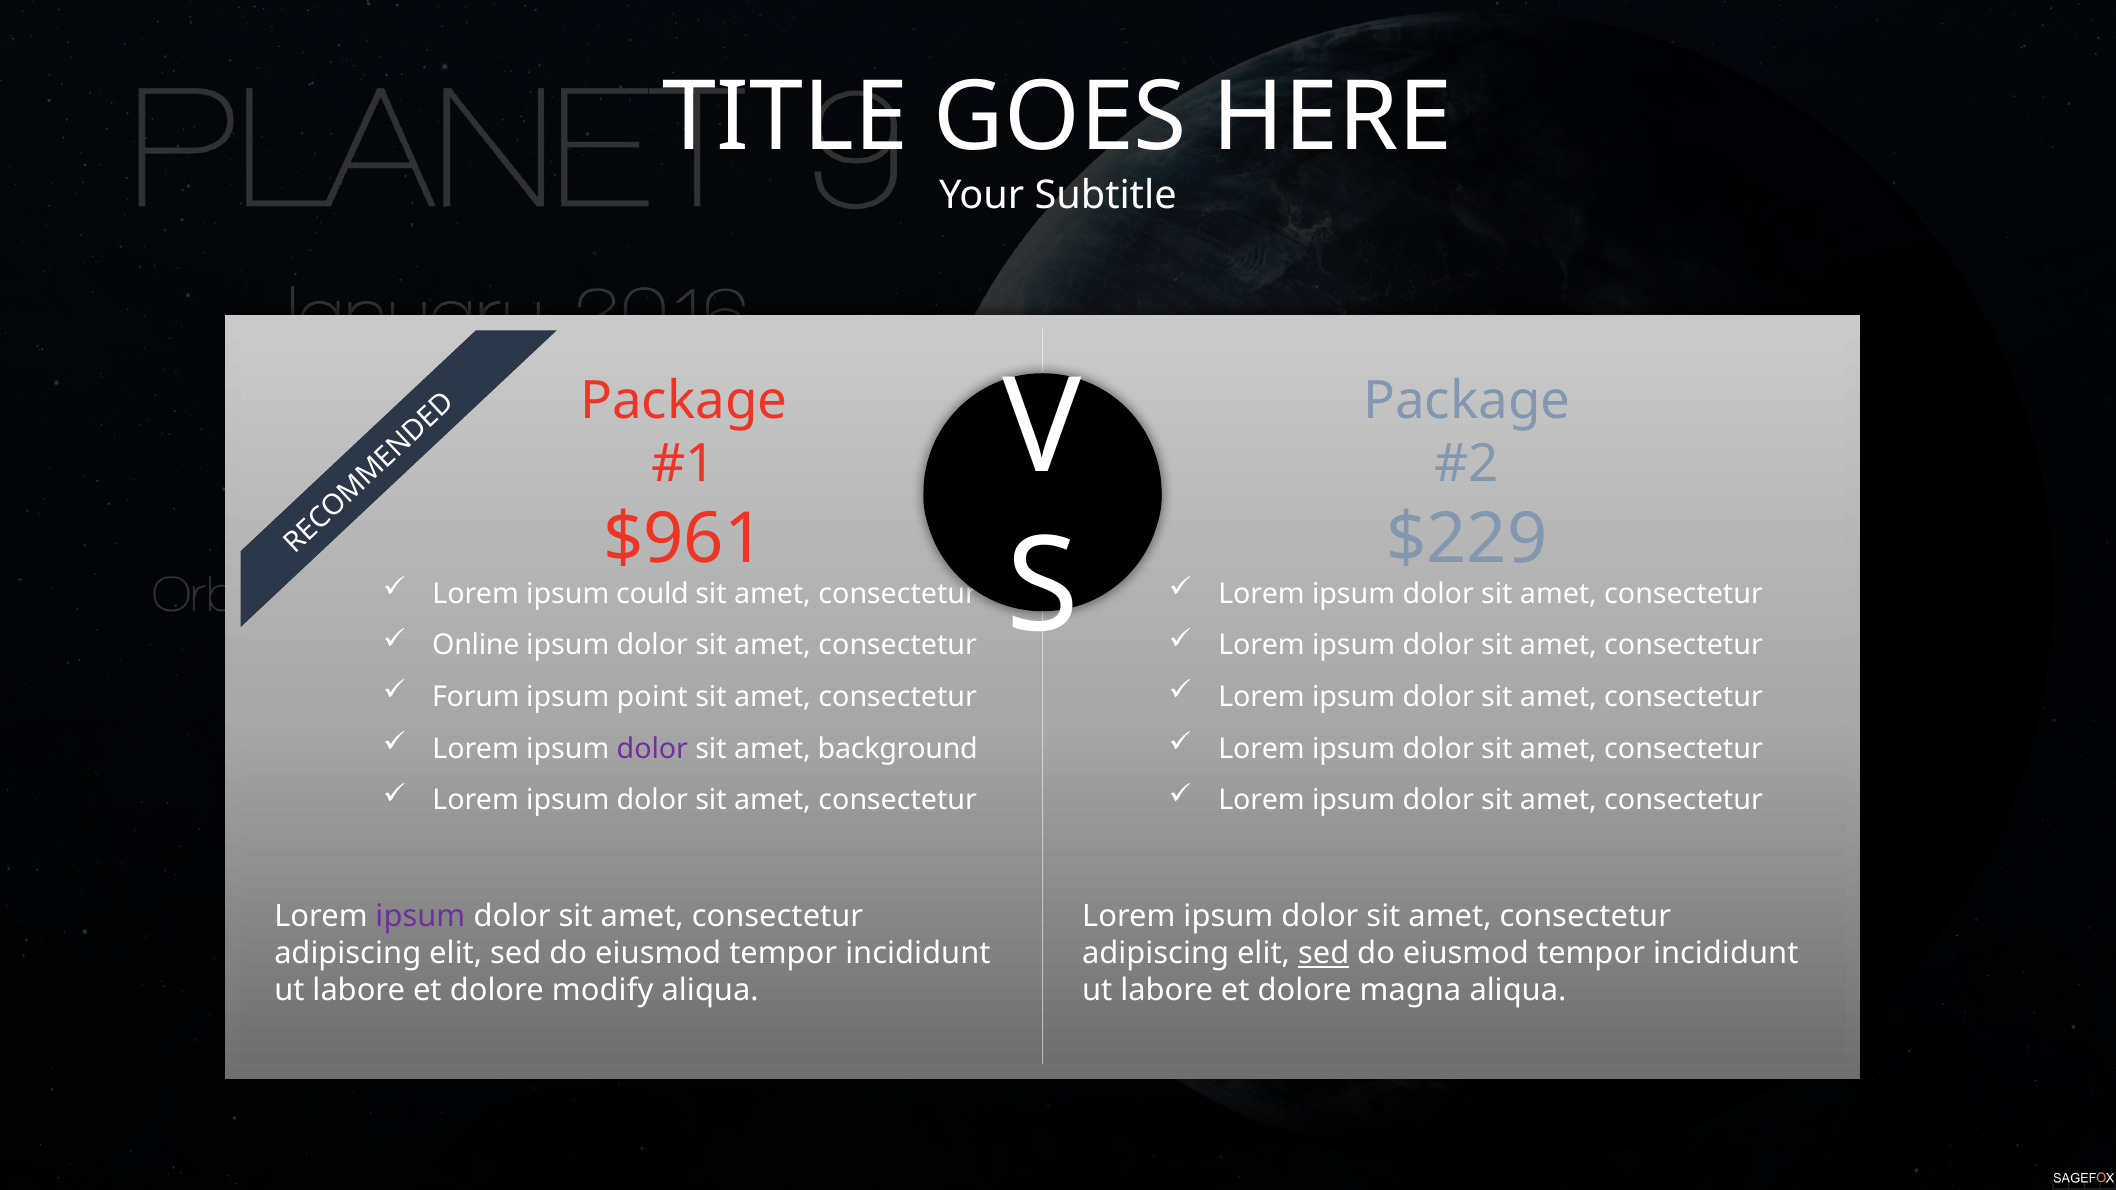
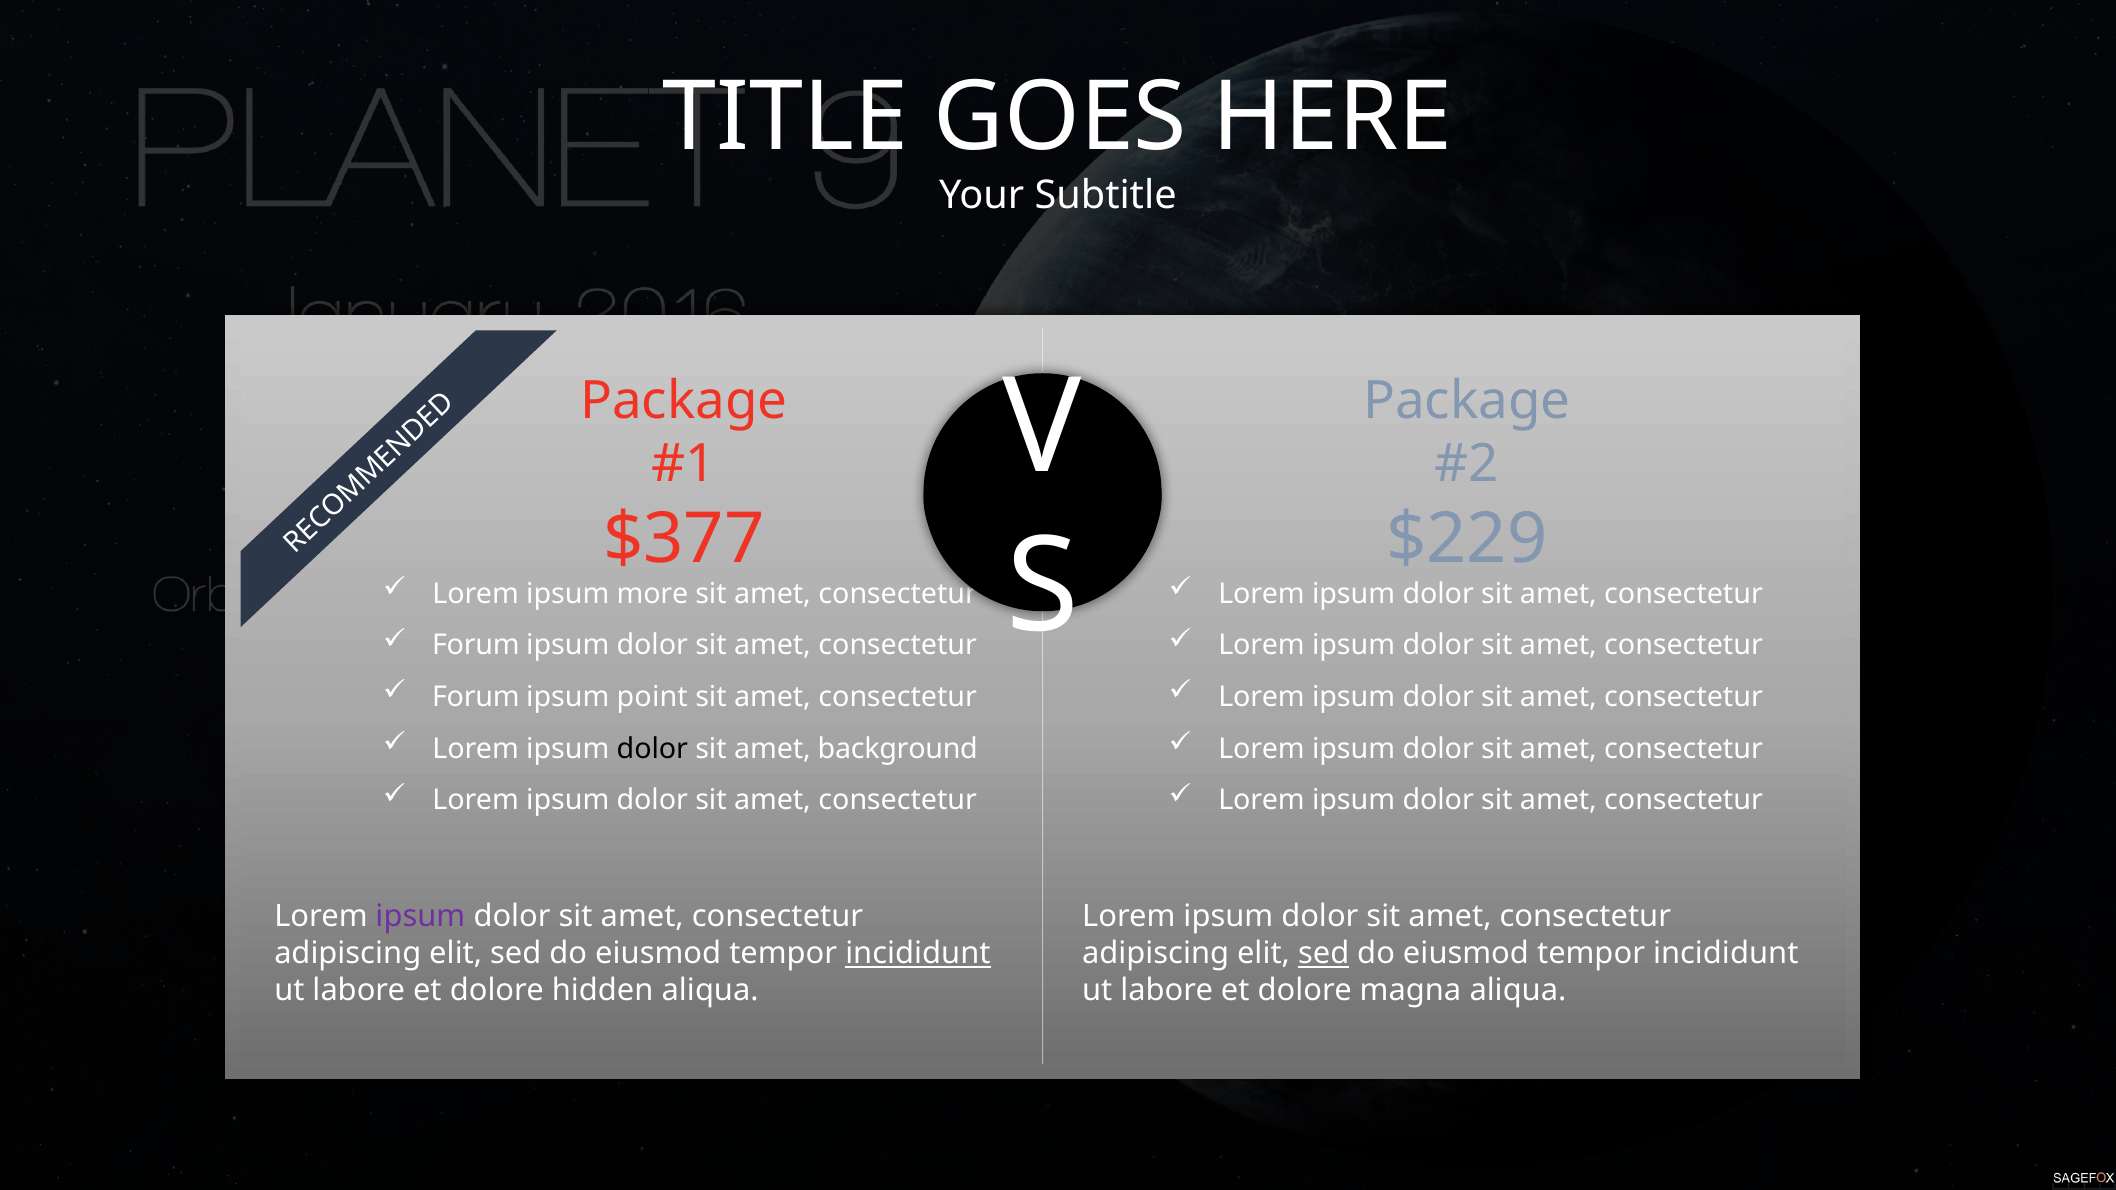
$961: $961 -> $377
could: could -> more
Online at (476, 646): Online -> Forum
dolor at (652, 749) colour: purple -> black
incididunt at (918, 954) underline: none -> present
modify: modify -> hidden
